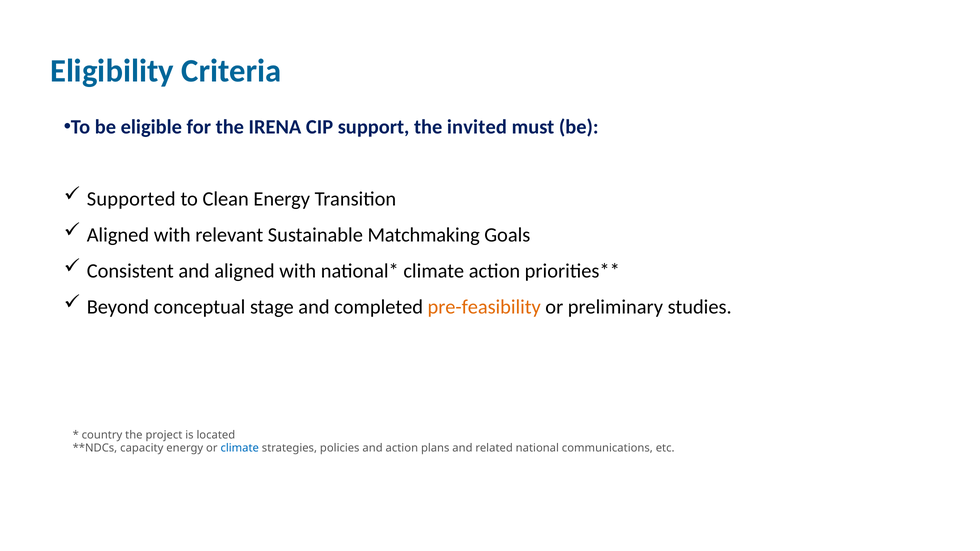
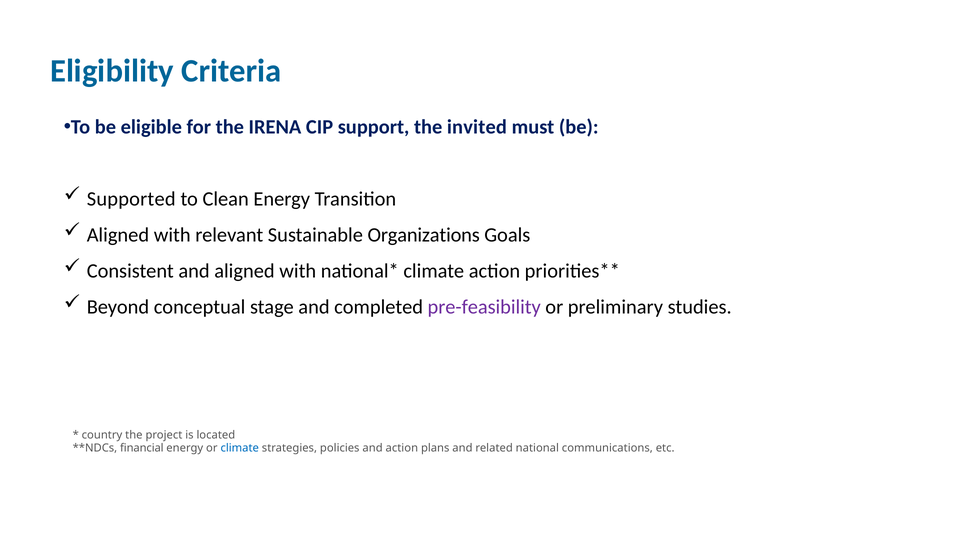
Matchmaking: Matchmaking -> Organizations
pre-feasibility colour: orange -> purple
capacity: capacity -> financial
